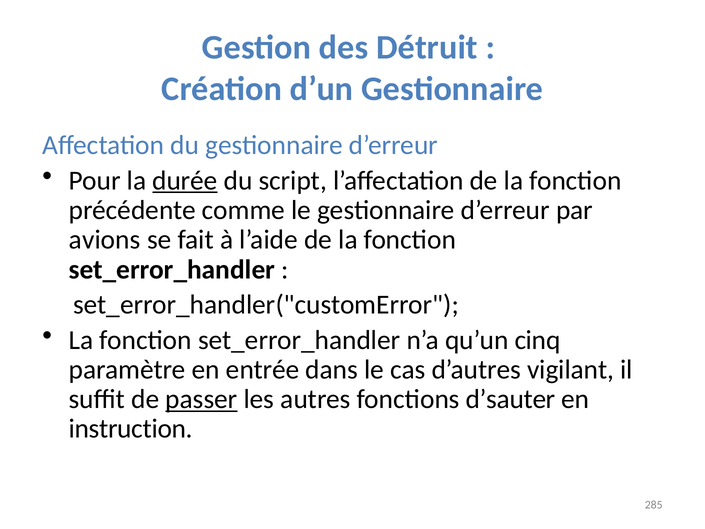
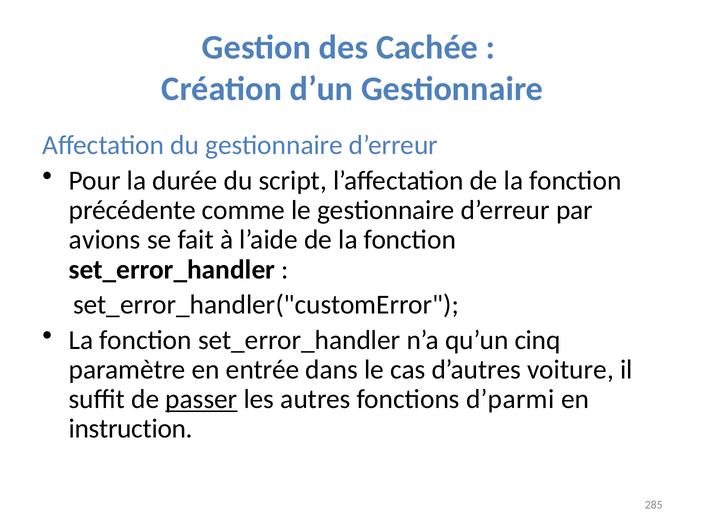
Détruit: Détruit -> Cachée
durée underline: present -> none
vigilant: vigilant -> voiture
d’sauter: d’sauter -> d’parmi
